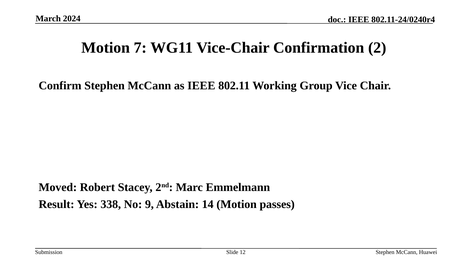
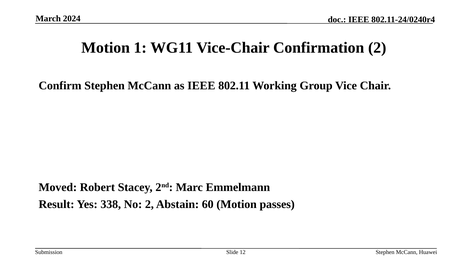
7: 7 -> 1
No 9: 9 -> 2
14: 14 -> 60
